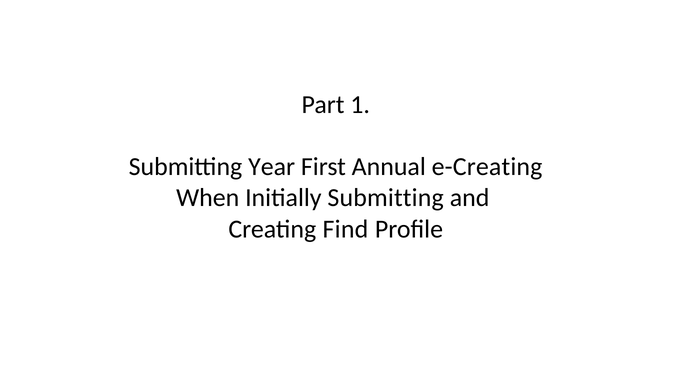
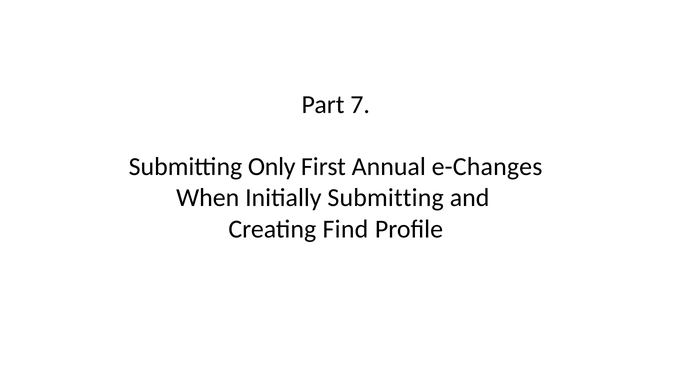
1: 1 -> 7
Year: Year -> Only
e-Creating: e-Creating -> e-Changes
